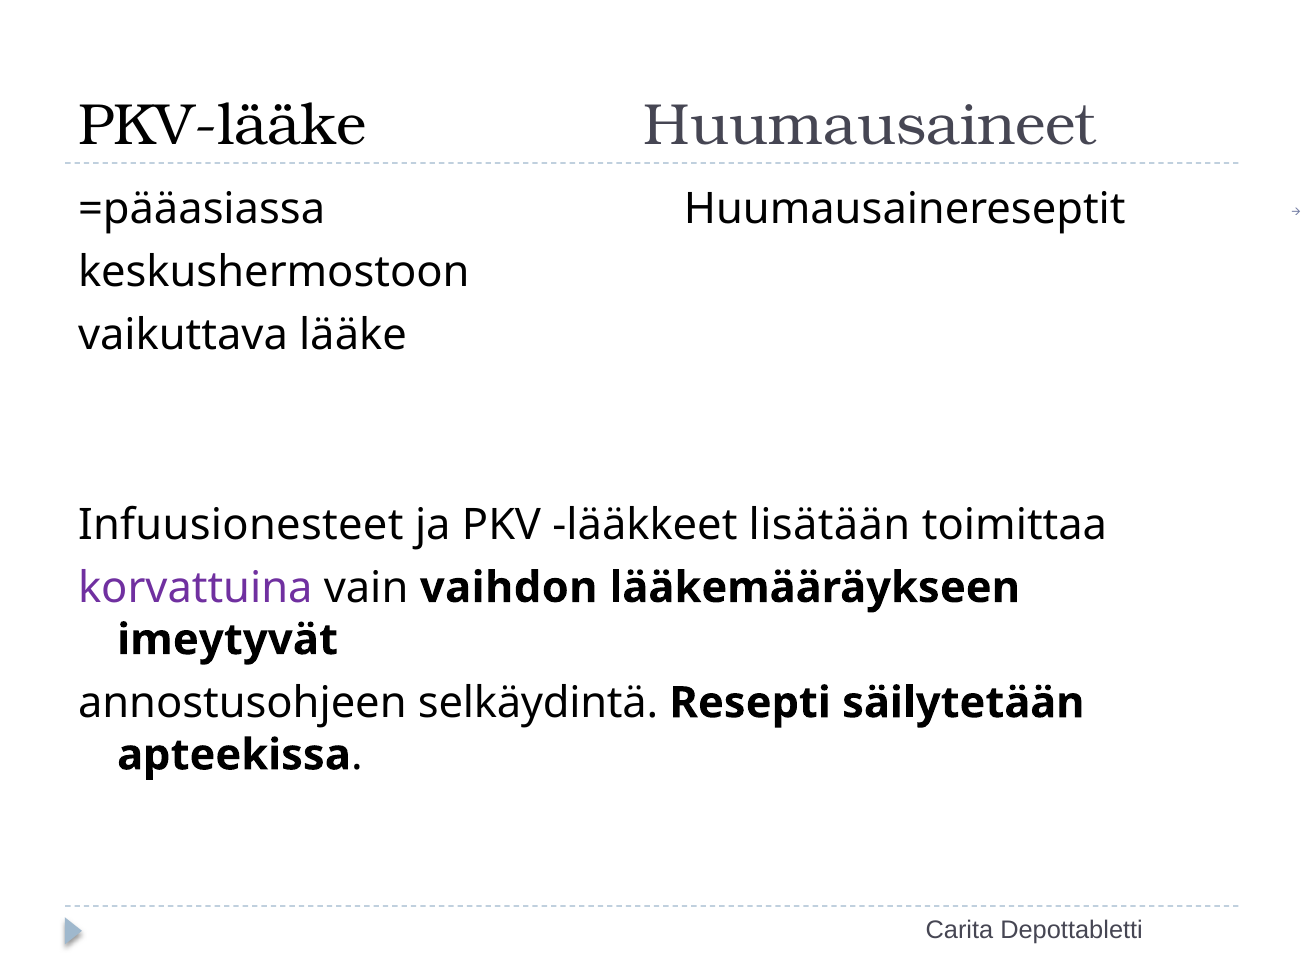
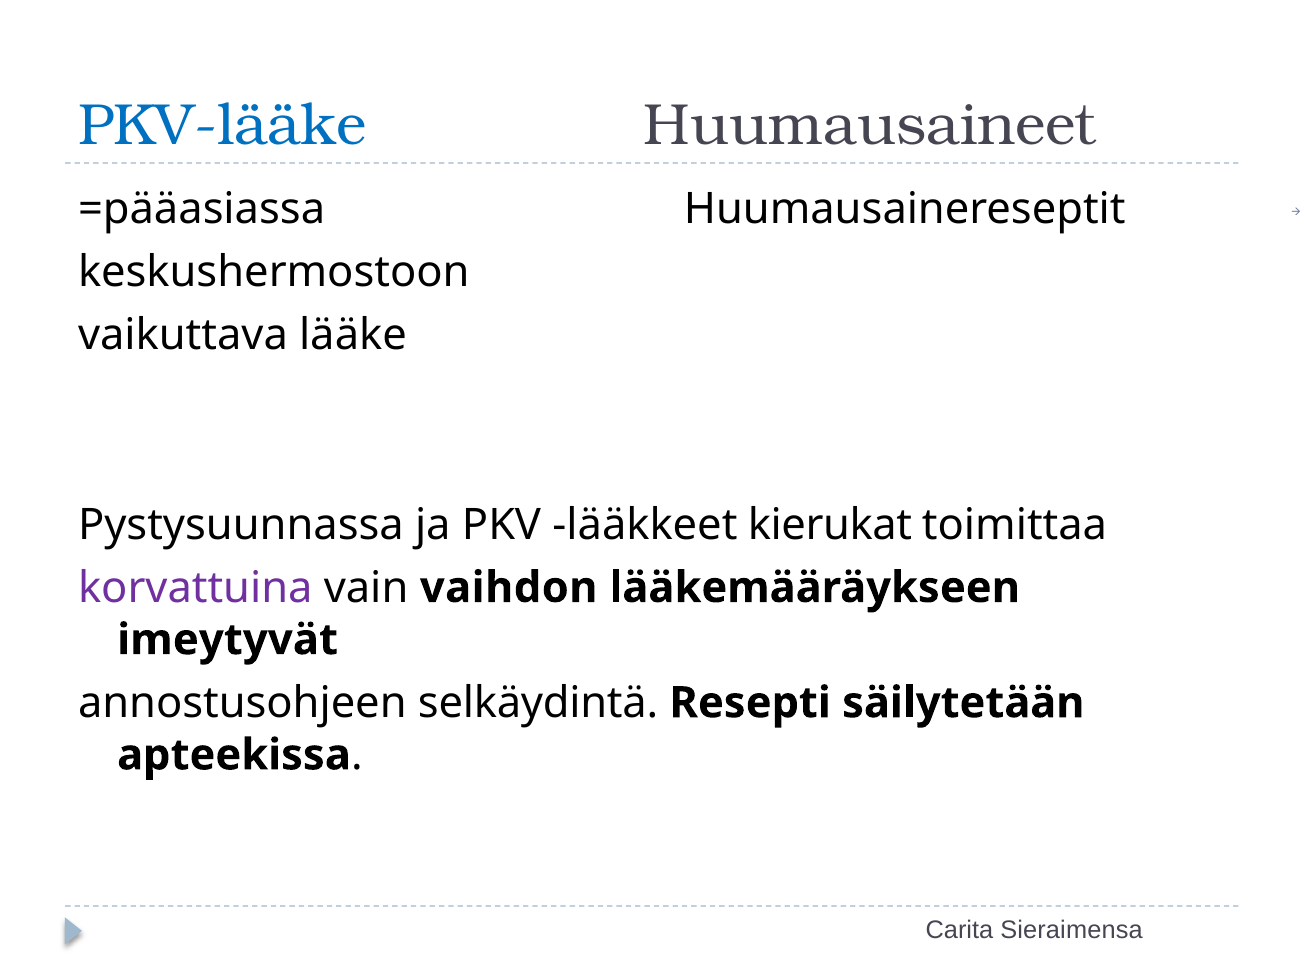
PKV-lääke colour: black -> blue
Infuusionesteet: Infuusionesteet -> Pystysuunnassa
lisätään: lisätään -> kierukat
Depottabletti: Depottabletti -> Sieraimensa
